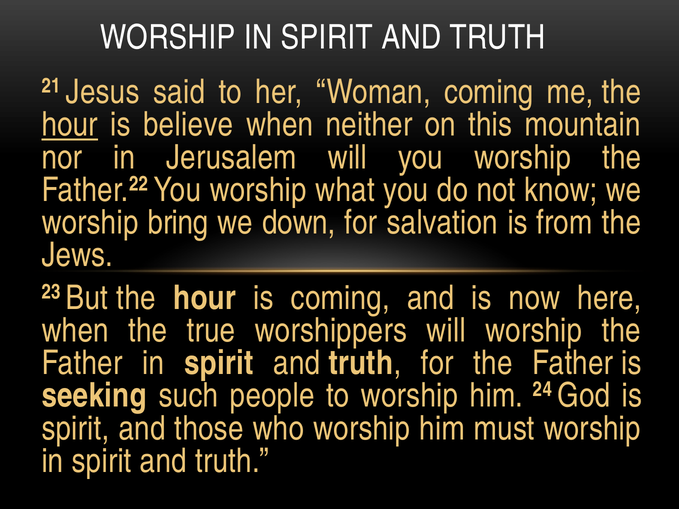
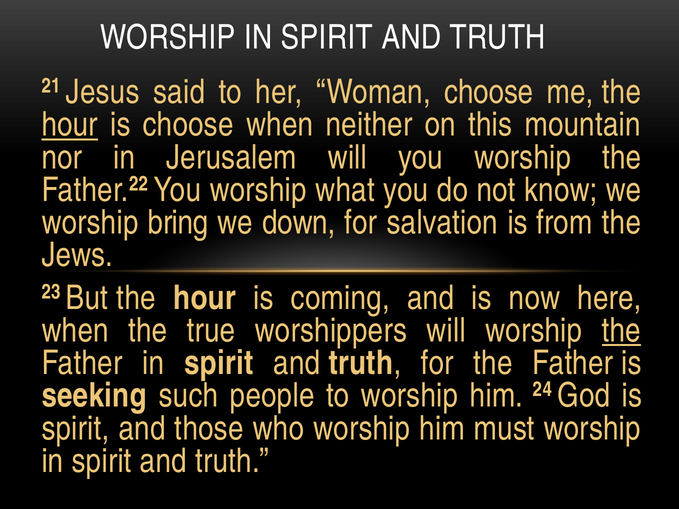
Woman coming: coming -> choose
is believe: believe -> choose
the at (621, 331) underline: none -> present
